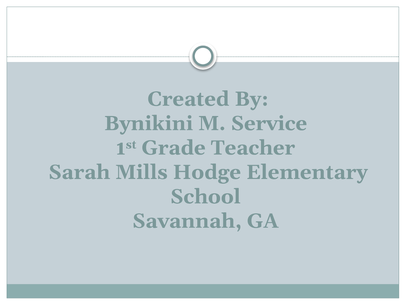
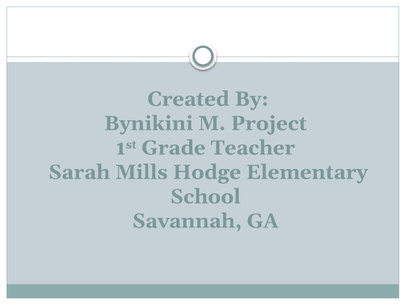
Service: Service -> Project
